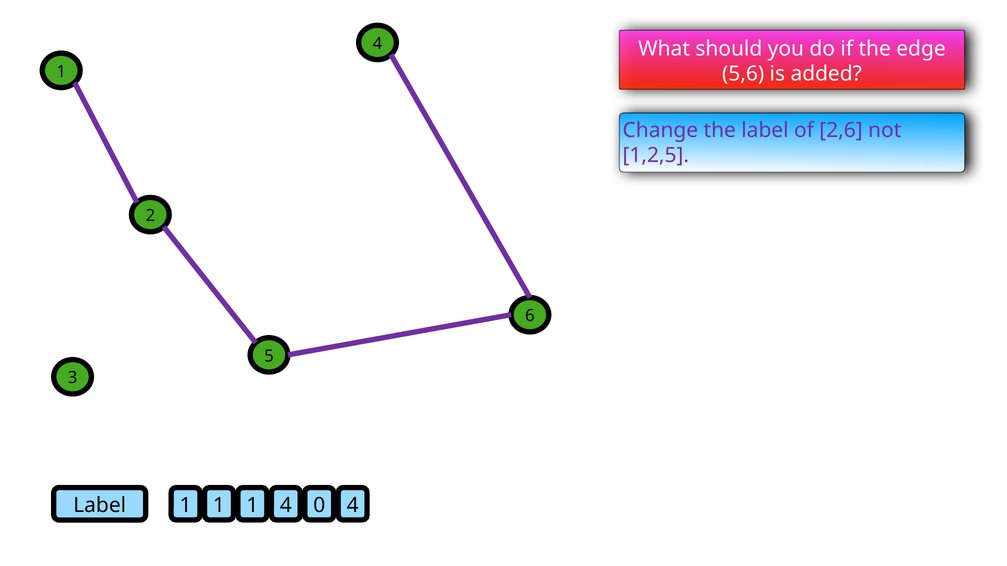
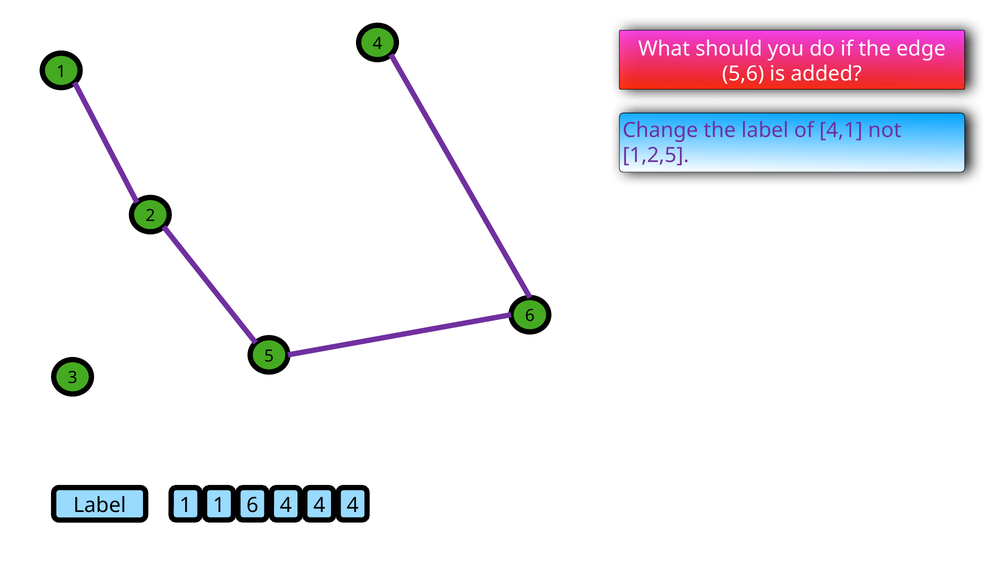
2,6: 2,6 -> 4,1
1 1 1: 1 -> 6
0 at (319, 506): 0 -> 4
